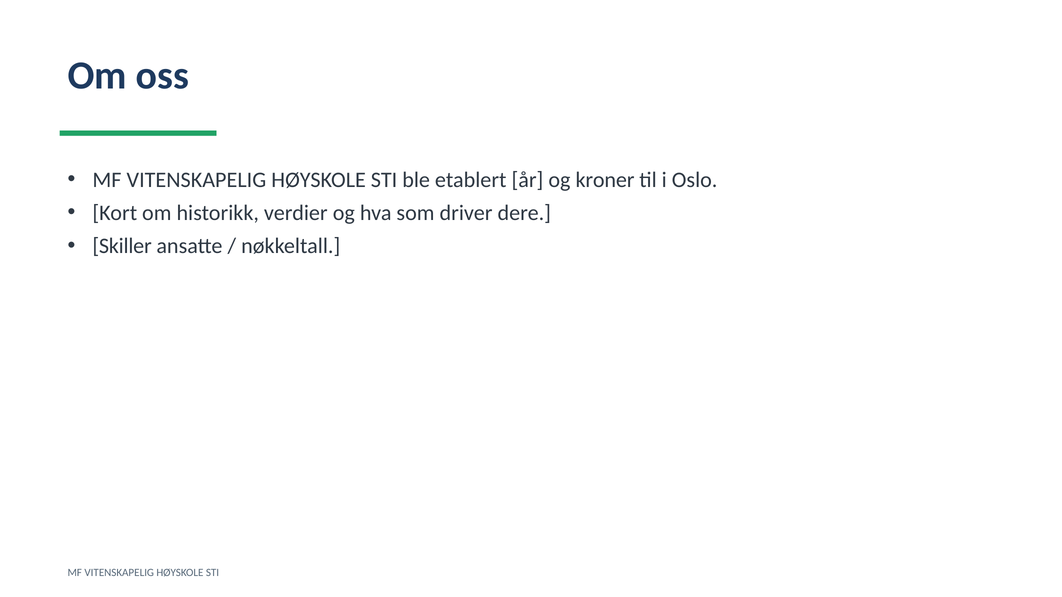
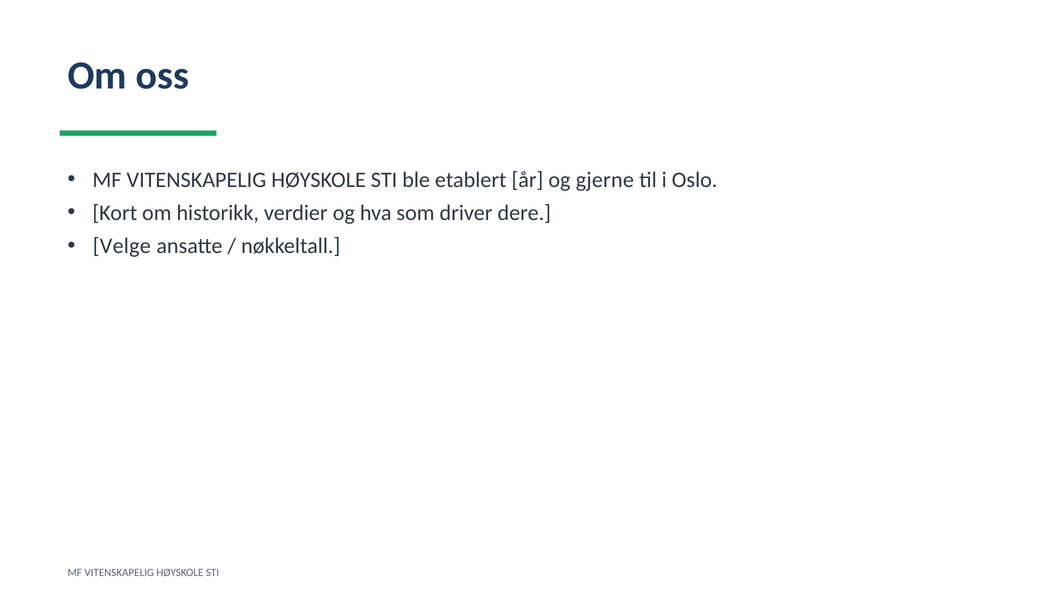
kroner: kroner -> gjerne
Skiller: Skiller -> Velge
